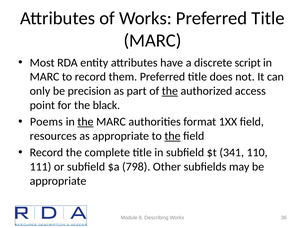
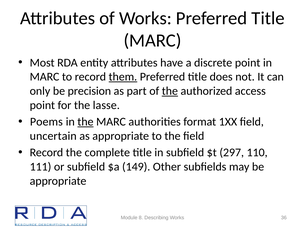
discrete script: script -> point
them underline: none -> present
black: black -> lasse
resources: resources -> uncertain
the at (172, 136) underline: present -> none
341: 341 -> 297
798: 798 -> 149
